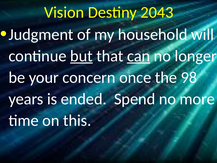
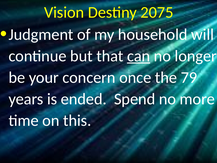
2043: 2043 -> 2075
but underline: present -> none
98: 98 -> 79
